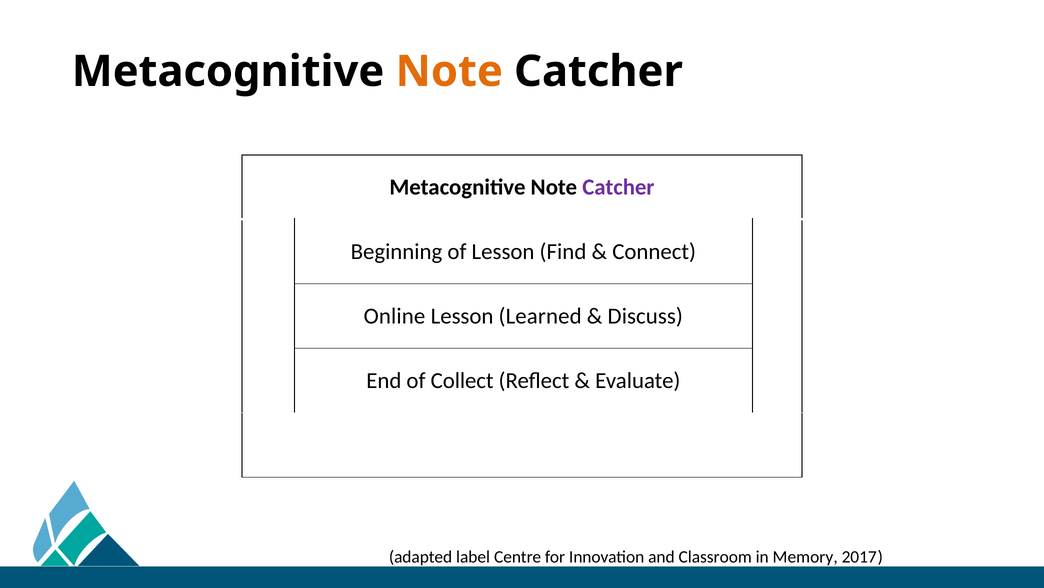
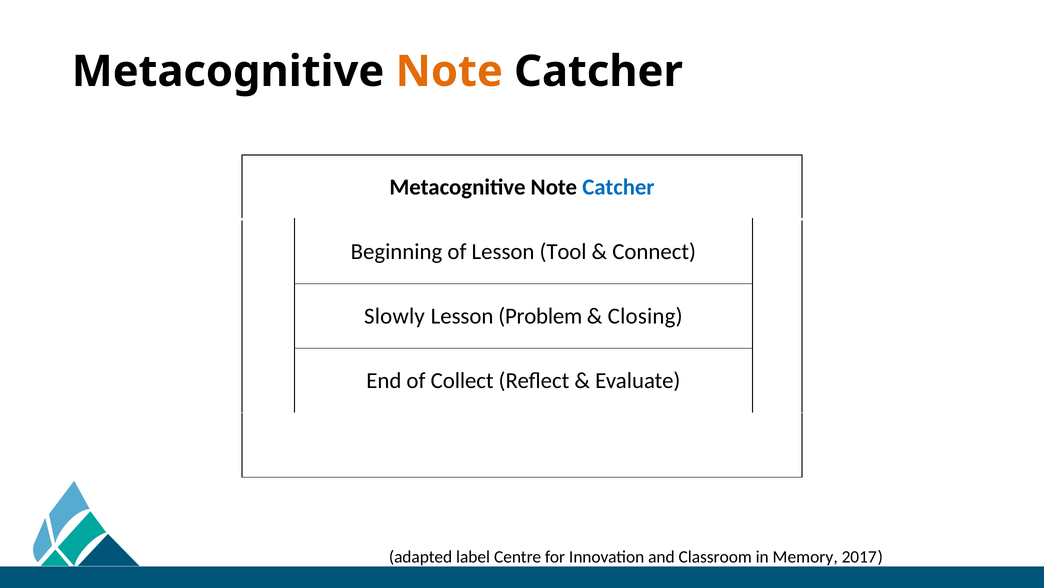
Catcher at (618, 187) colour: purple -> blue
Find: Find -> Tool
Online: Online -> Slowly
Learned: Learned -> Problem
Discuss: Discuss -> Closing
